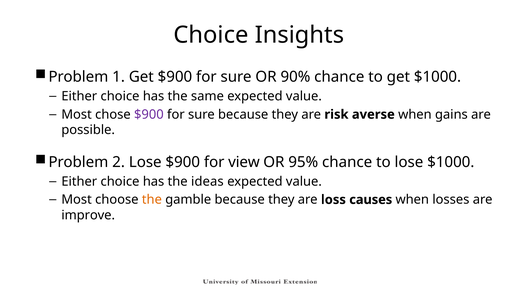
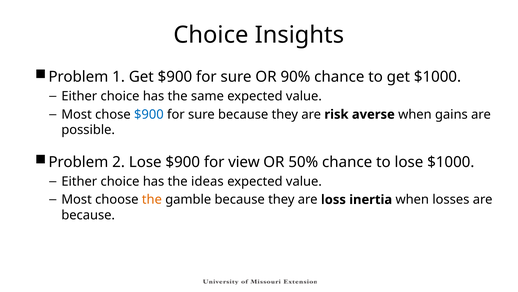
$900 at (149, 114) colour: purple -> blue
95%: 95% -> 50%
causes: causes -> inertia
improve at (88, 215): improve -> because
